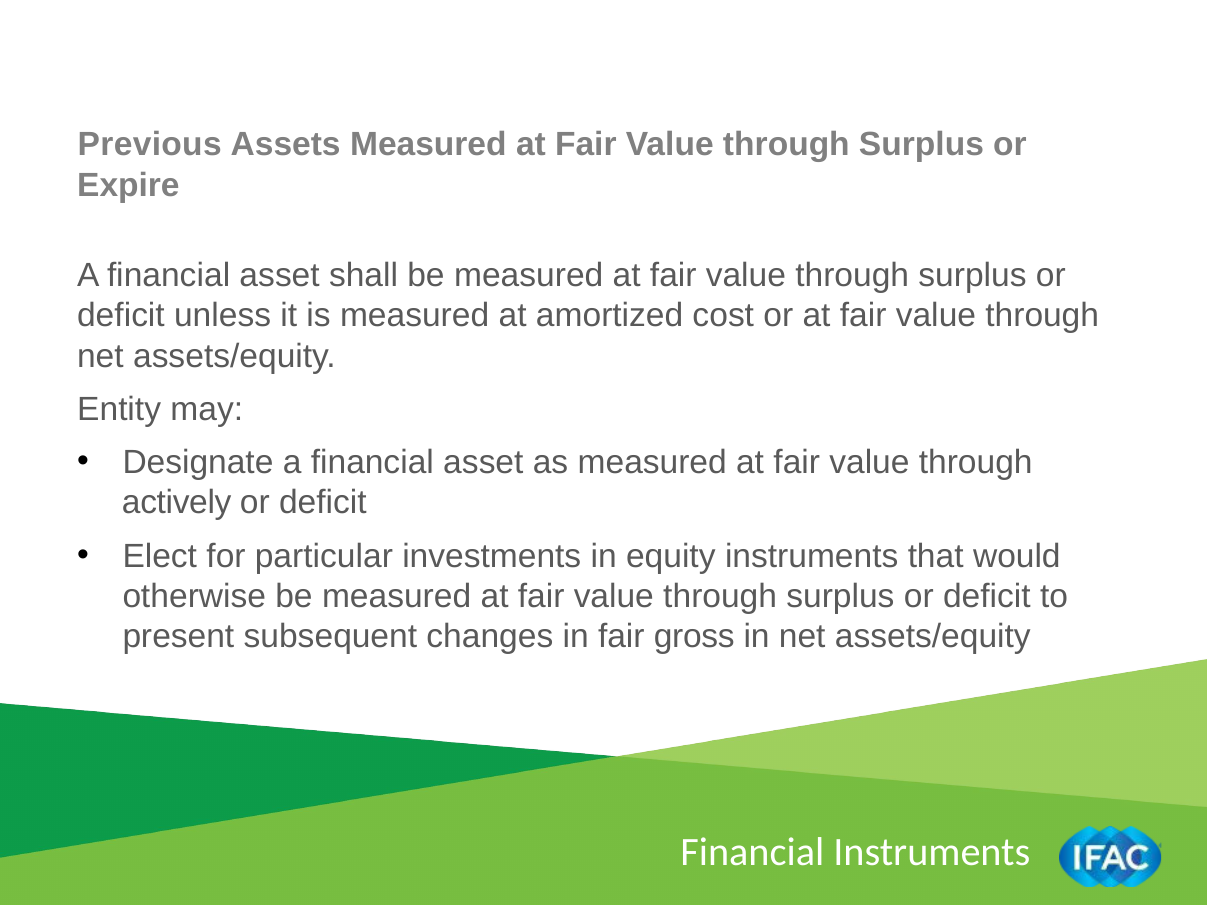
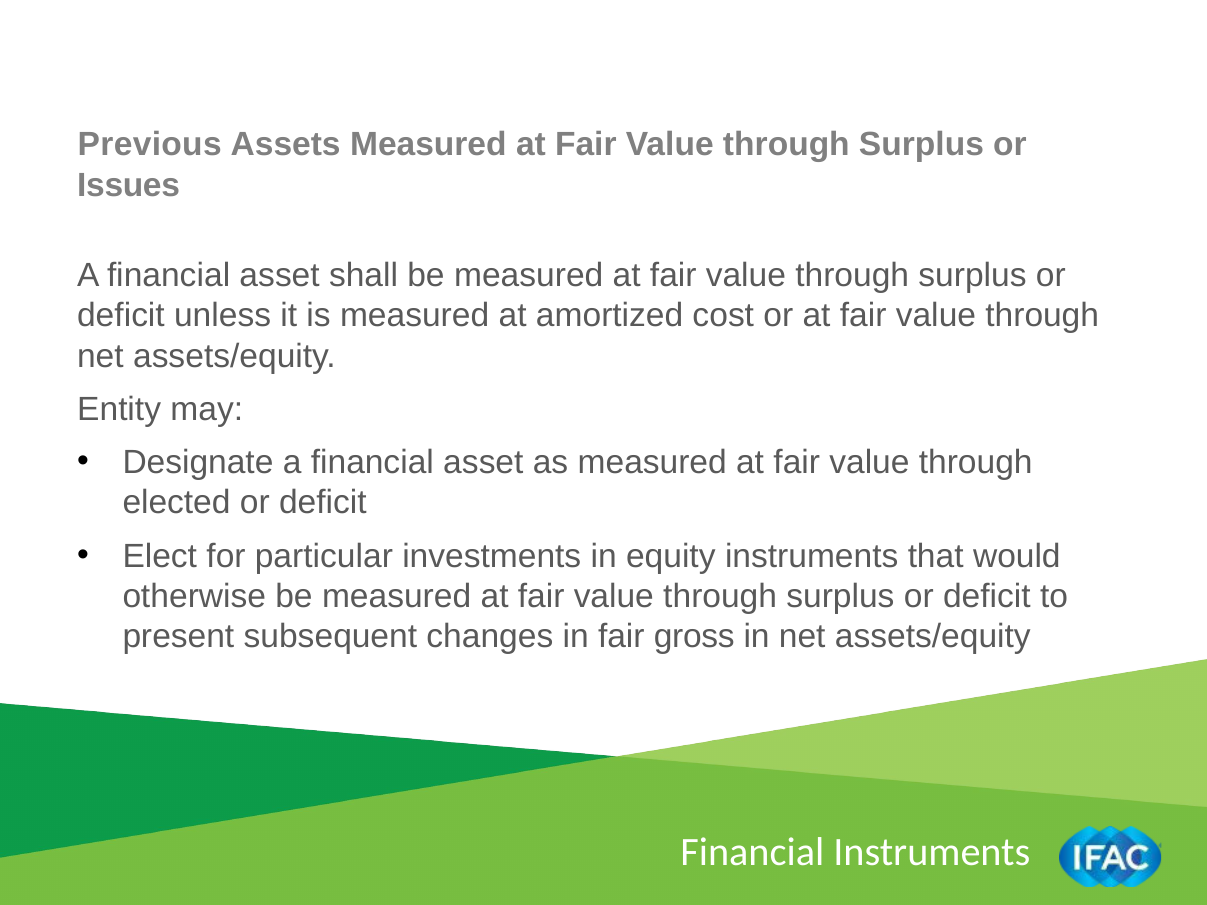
Expire: Expire -> Issues
actively: actively -> elected
